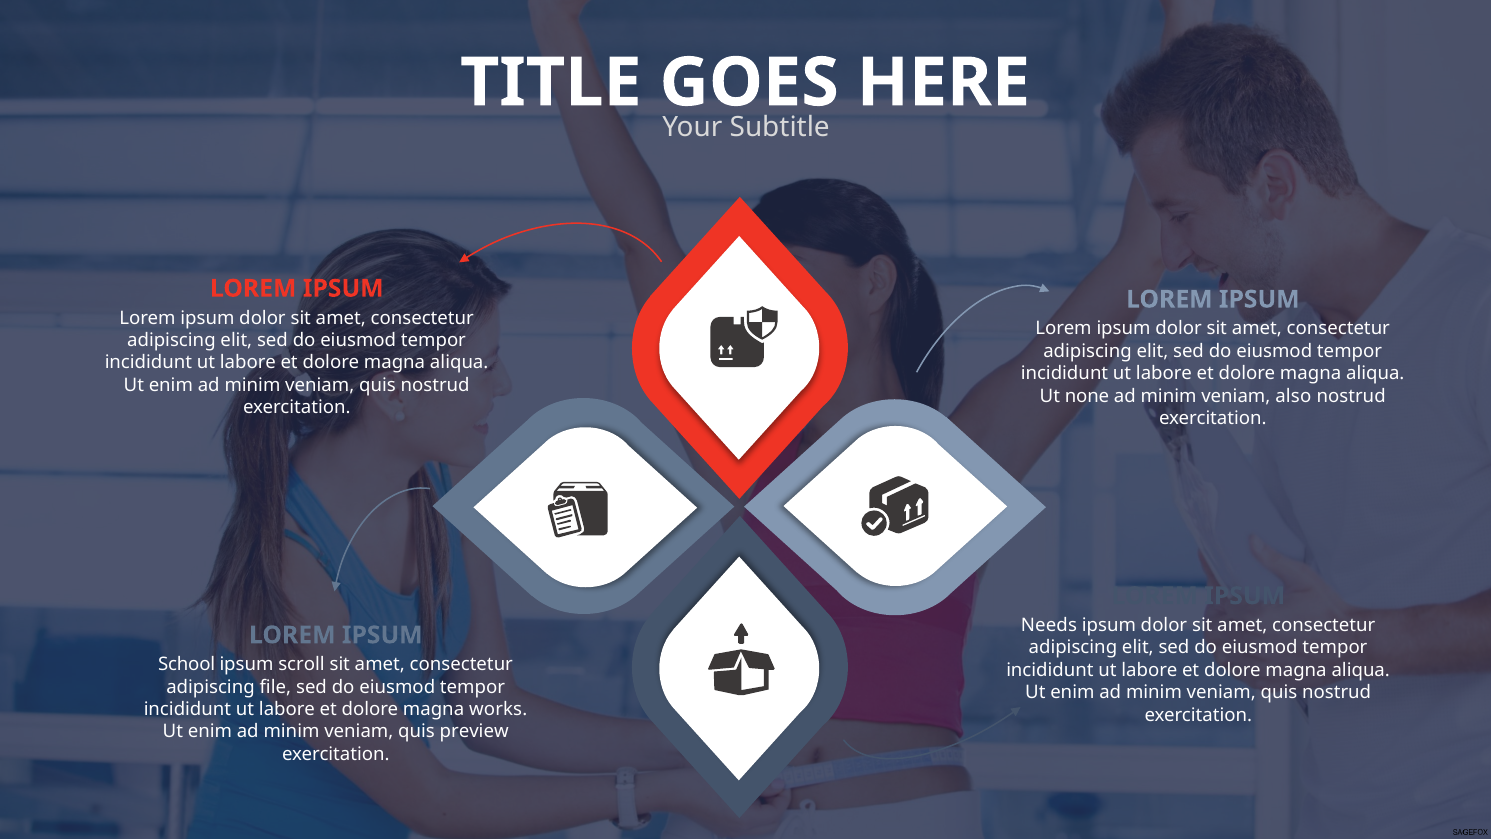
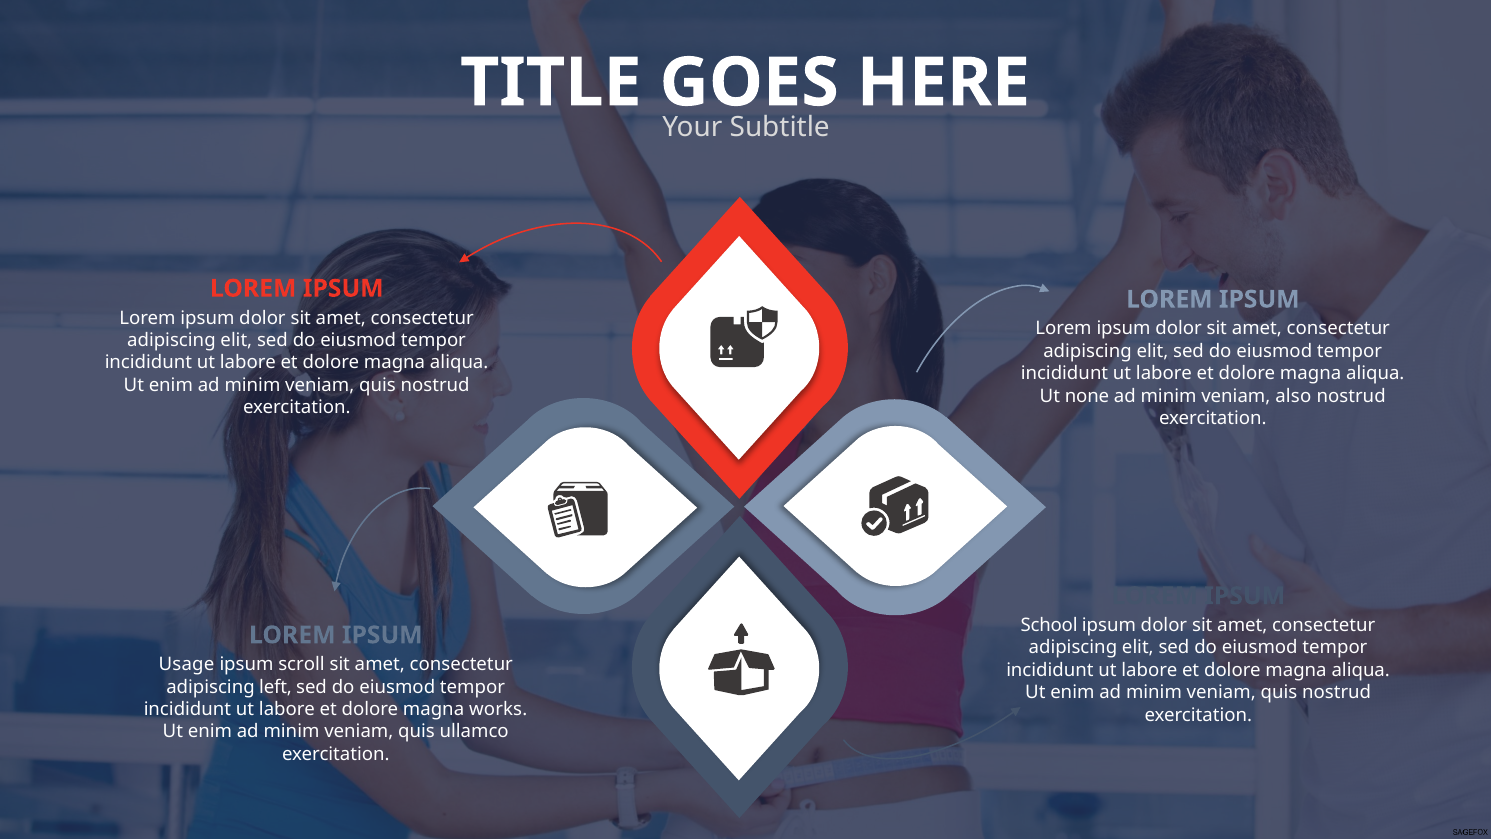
Needs: Needs -> School
School: School -> Usage
file: file -> left
preview: preview -> ullamco
